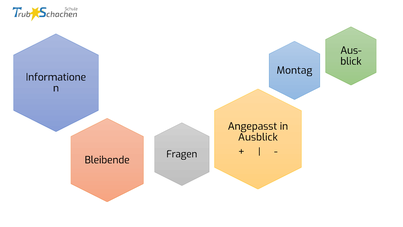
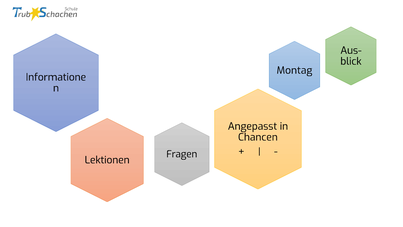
Ausblick: Ausblick -> Chancen
Bleibende: Bleibende -> Lektionen
